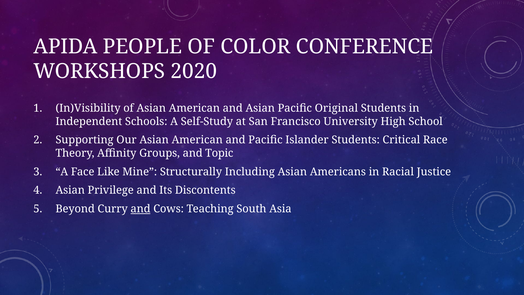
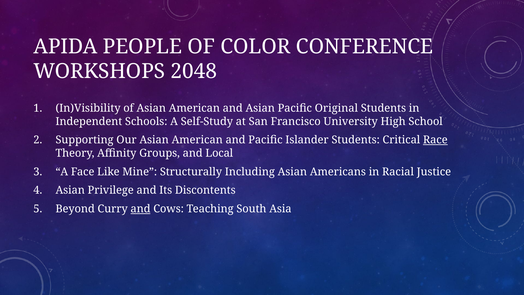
2020: 2020 -> 2048
Race underline: none -> present
Topic: Topic -> Local
